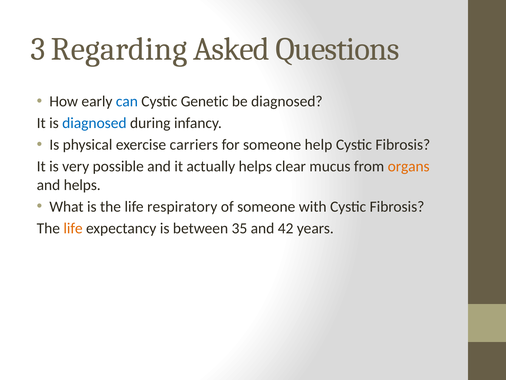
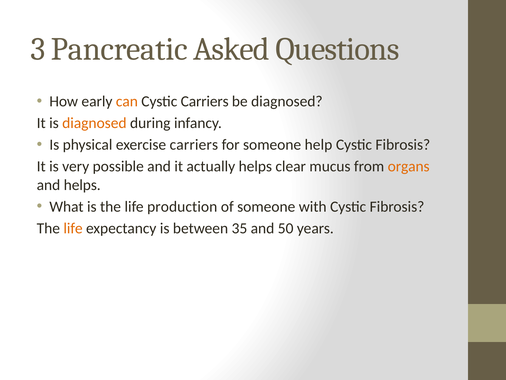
Regarding: Regarding -> Pancreatic
can colour: blue -> orange
Cystic Genetic: Genetic -> Carriers
diagnosed at (94, 123) colour: blue -> orange
respiratory: respiratory -> production
42: 42 -> 50
